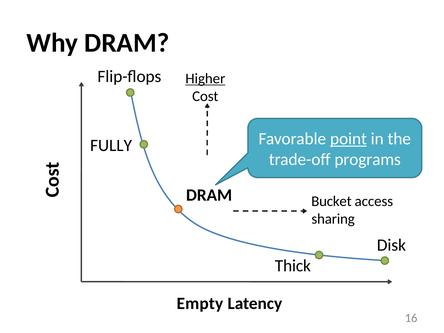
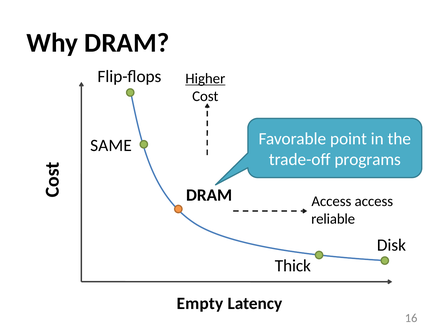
point underline: present -> none
FULLY: FULLY -> SAME
Bucket at (331, 201): Bucket -> Access
sharing: sharing -> reliable
